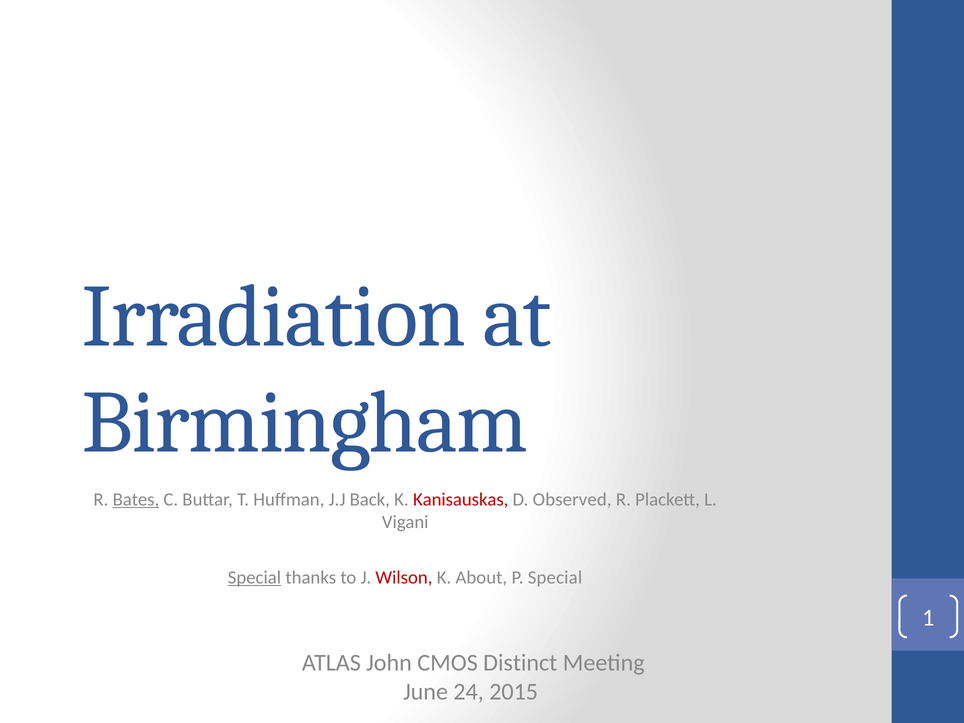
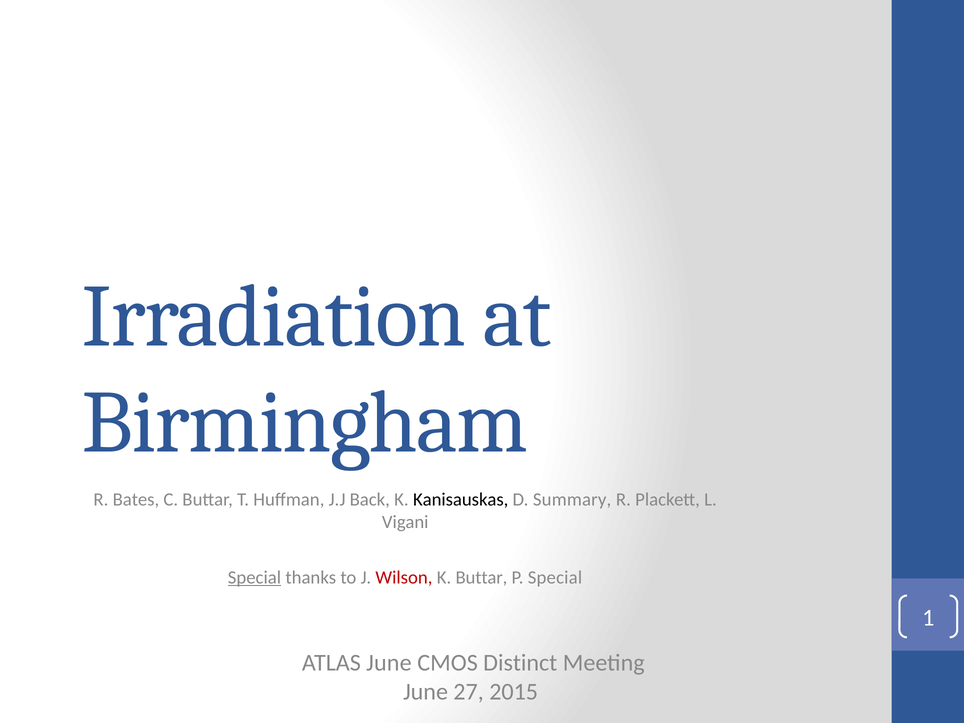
Bates underline: present -> none
Kanisauskas colour: red -> black
Observed: Observed -> Summary
K About: About -> Buttar
ATLAS John: John -> June
24: 24 -> 27
